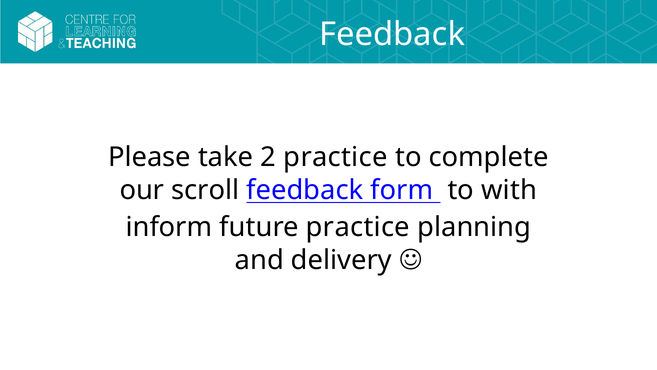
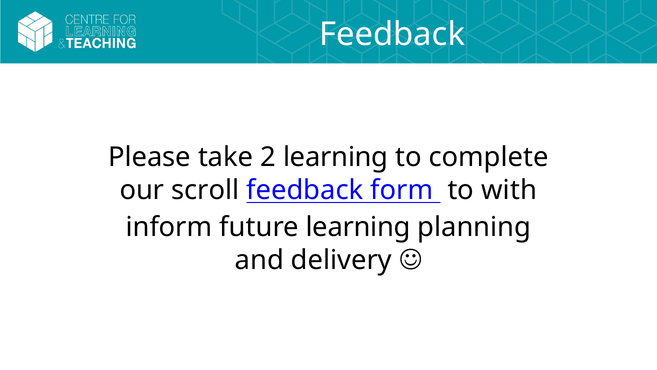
2 practice: practice -> learning
future practice: practice -> learning
